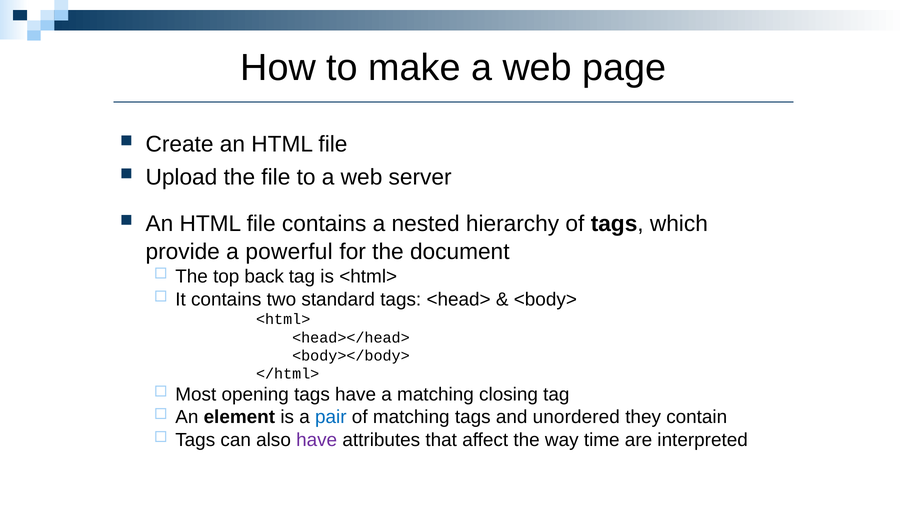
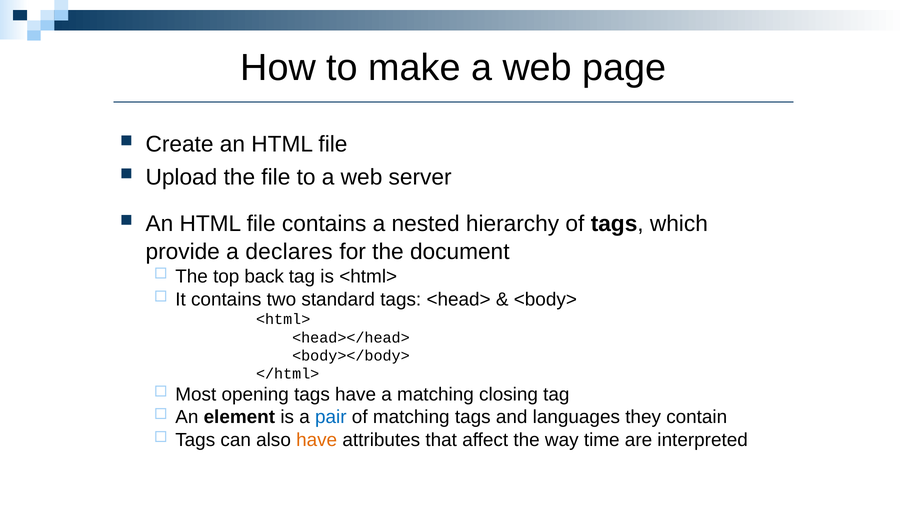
powerful: powerful -> declares
unordered: unordered -> languages
have at (317, 440) colour: purple -> orange
